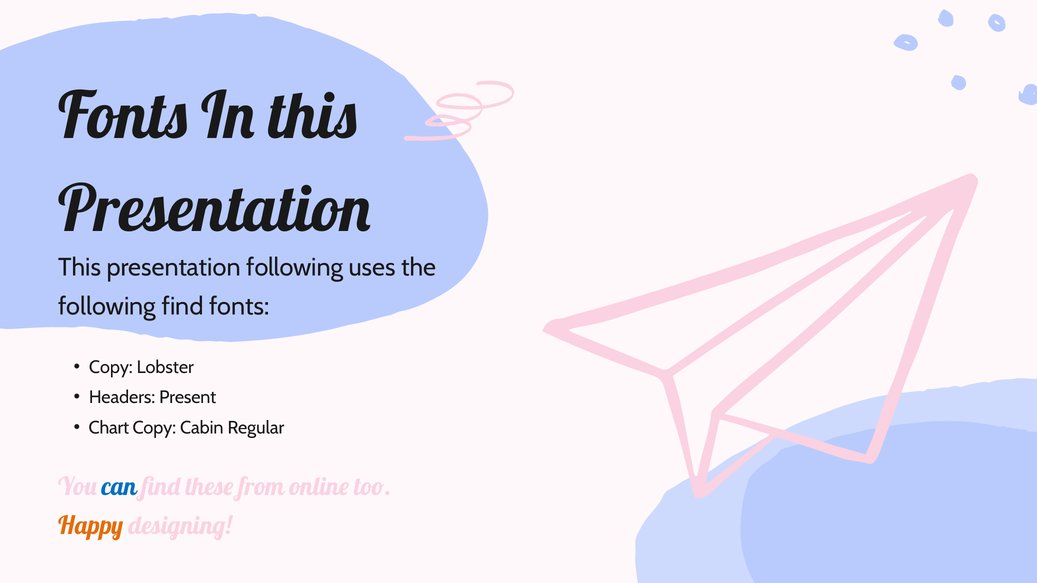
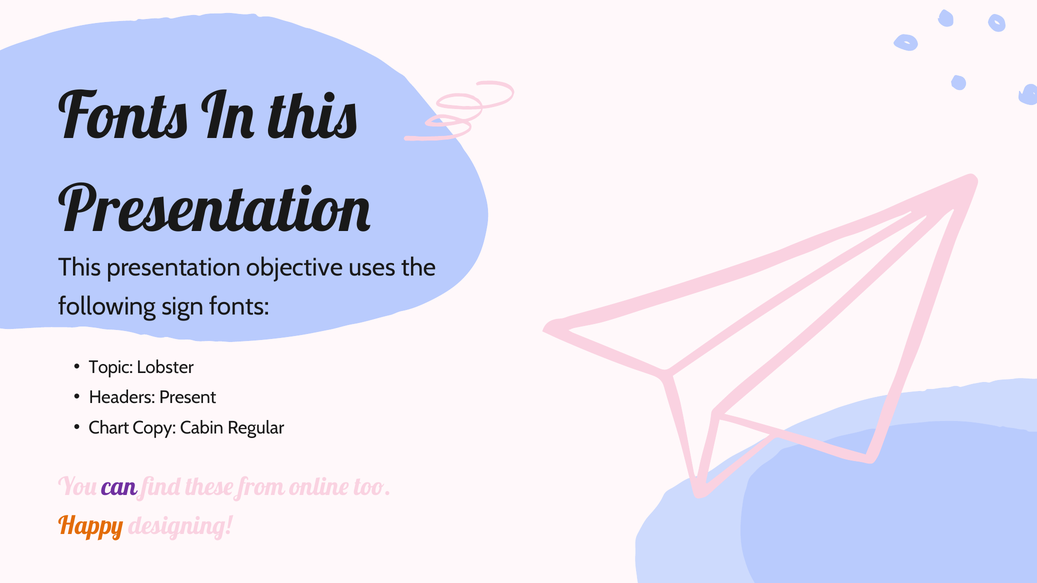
presentation following: following -> objective
following find: find -> sign
Copy at (111, 367): Copy -> Topic
can colour: blue -> purple
